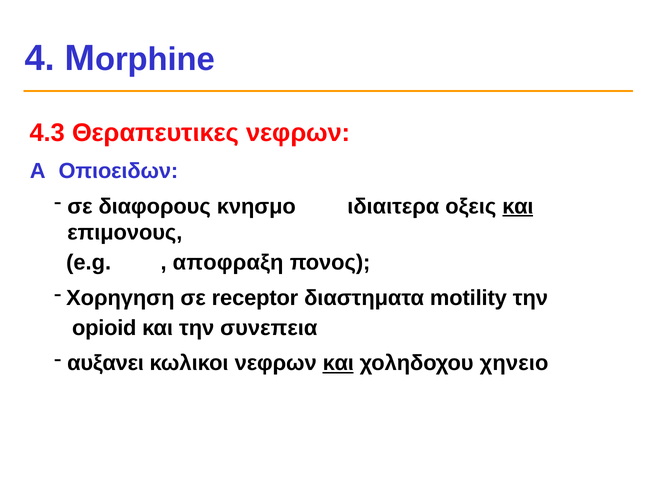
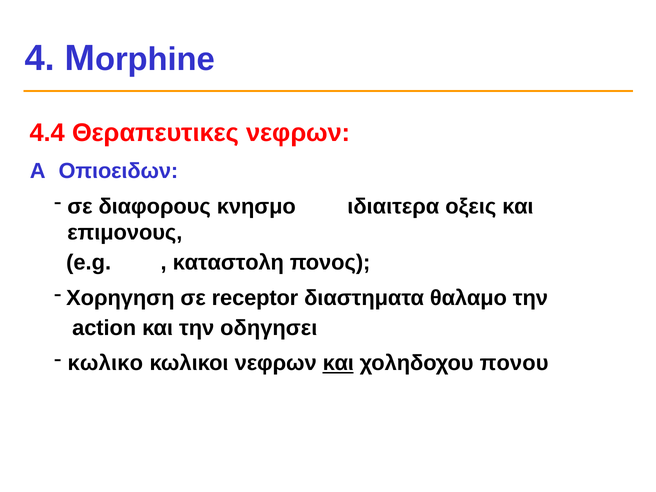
4.3: 4.3 -> 4.4
και at (518, 206) underline: present -> none
αποφραξη: αποφραξη -> καταστολη
motility: motility -> θαλαμο
opioid: opioid -> action
συνεπεια: συνεπεια -> οδηγησει
αυξανει: αυξανει -> κωλικο
χηνειο: χηνειο -> πονου
